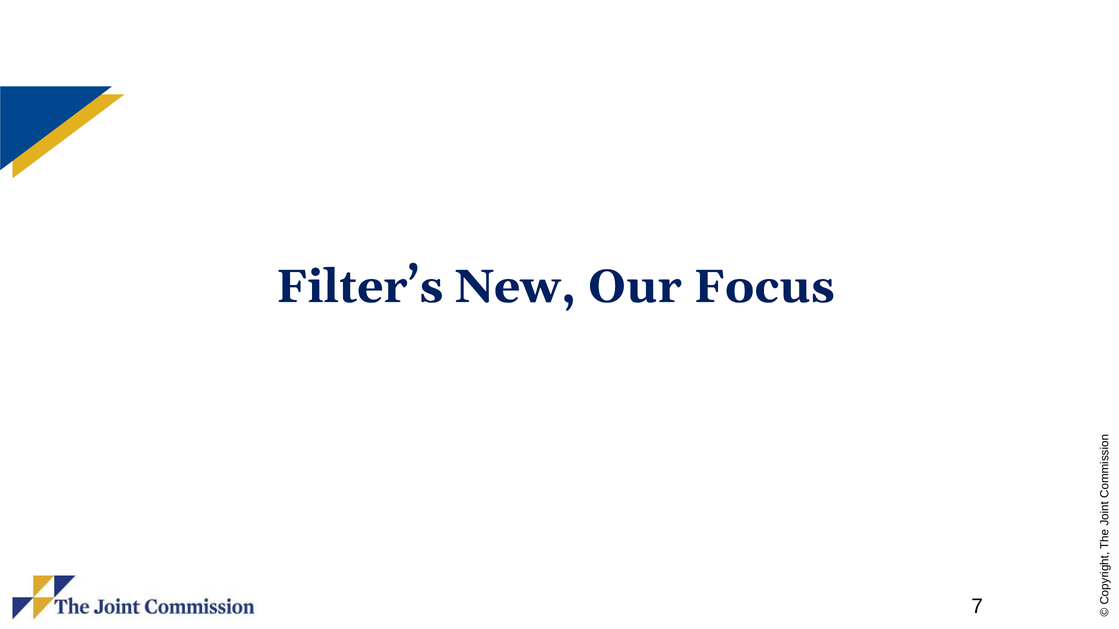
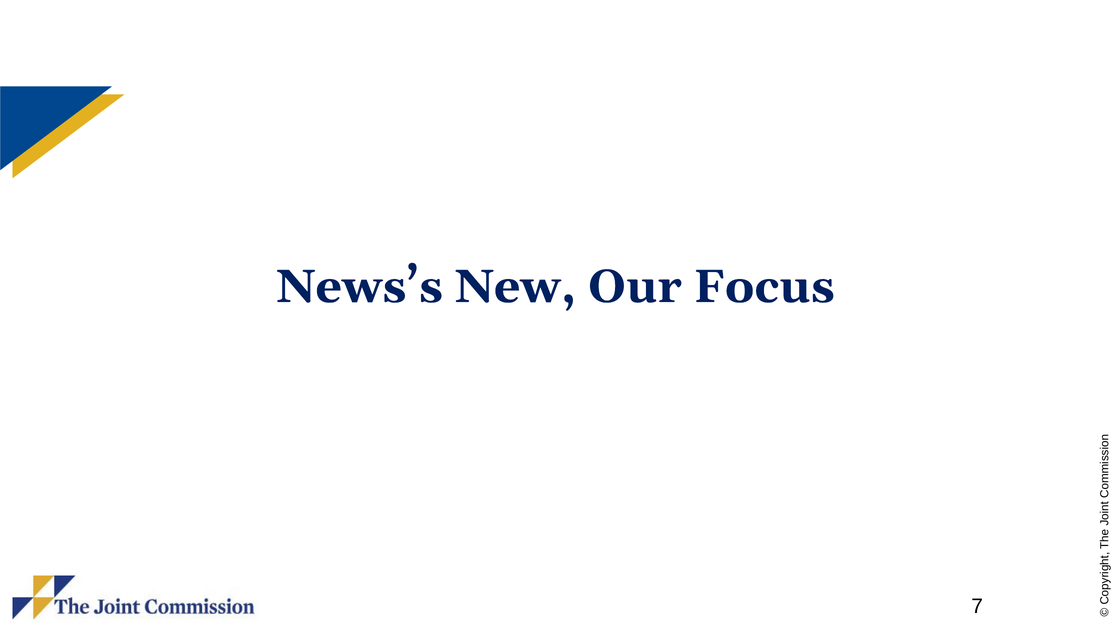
Filter’s: Filter’s -> News’s
